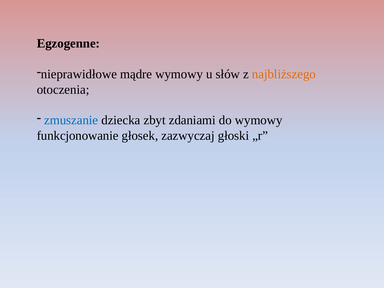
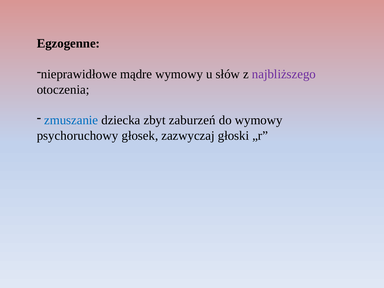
najbliższego colour: orange -> purple
zdaniami: zdaniami -> zaburzeń
funkcjonowanie: funkcjonowanie -> psychoruchowy
